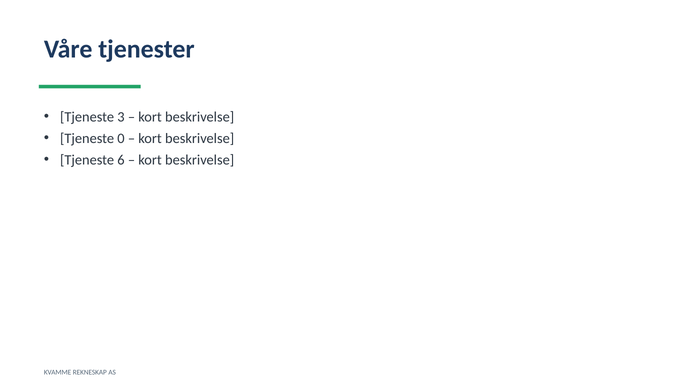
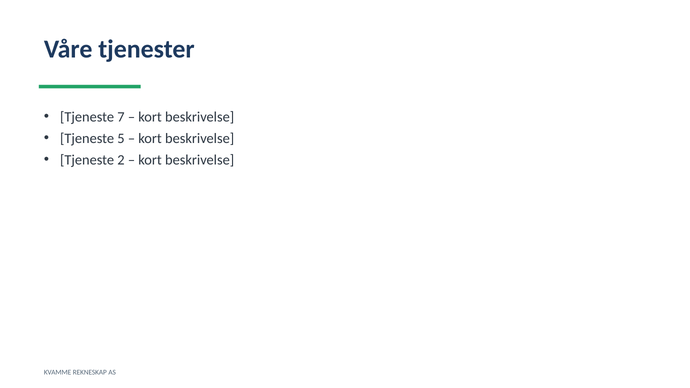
3: 3 -> 7
0: 0 -> 5
6: 6 -> 2
